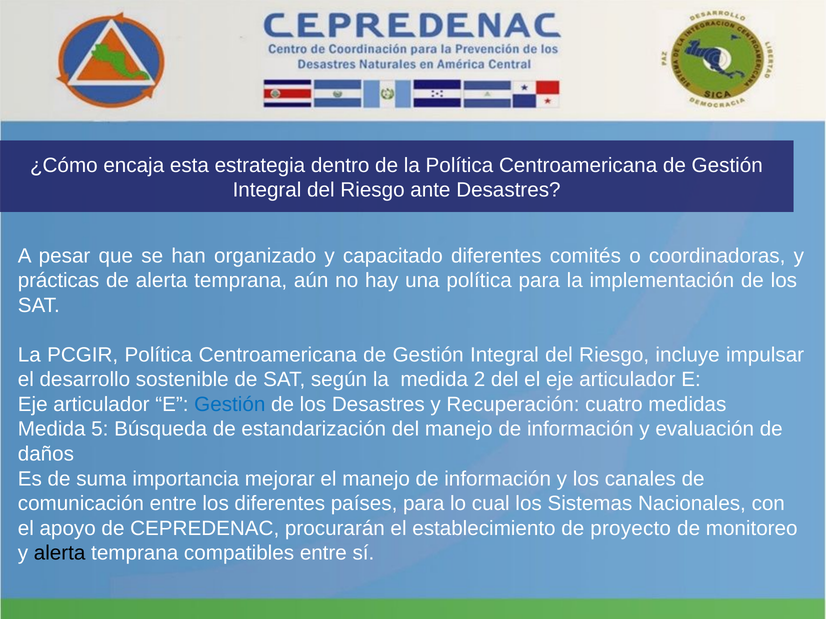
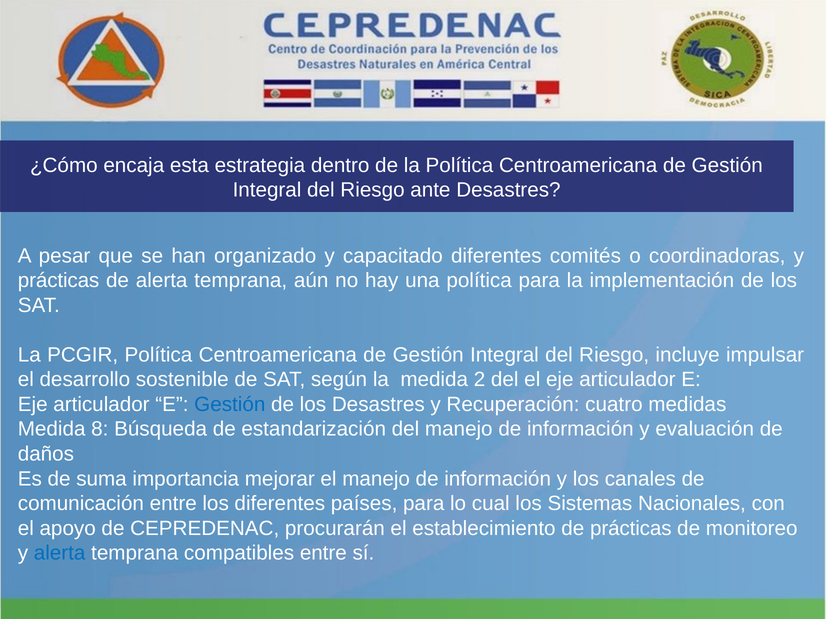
5: 5 -> 8
de proyecto: proyecto -> prácticas
alerta at (60, 553) colour: black -> blue
